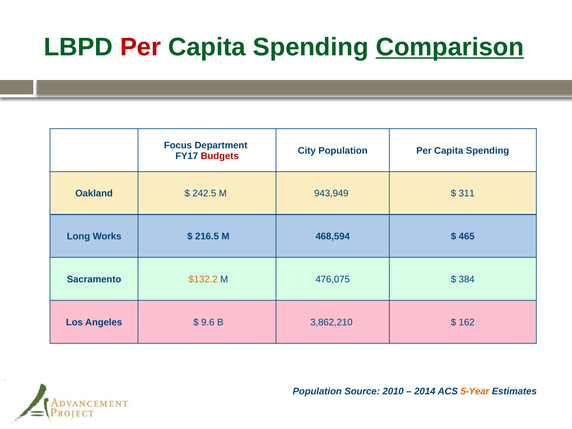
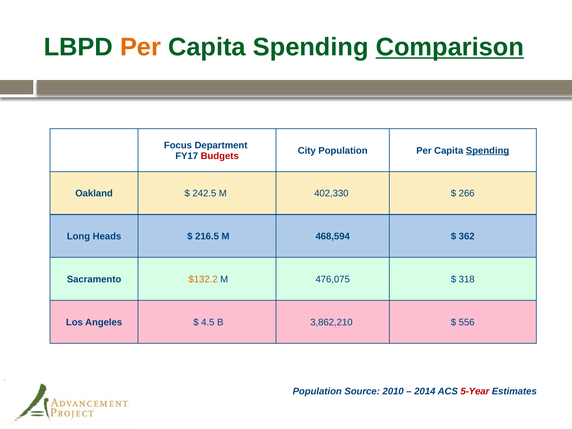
Per at (141, 47) colour: red -> orange
Spending at (488, 151) underline: none -> present
943,949: 943,949 -> 402,330
311: 311 -> 266
Works: Works -> Heads
465: 465 -> 362
384: 384 -> 318
9.6: 9.6 -> 4.5
162: 162 -> 556
5-Year colour: orange -> red
